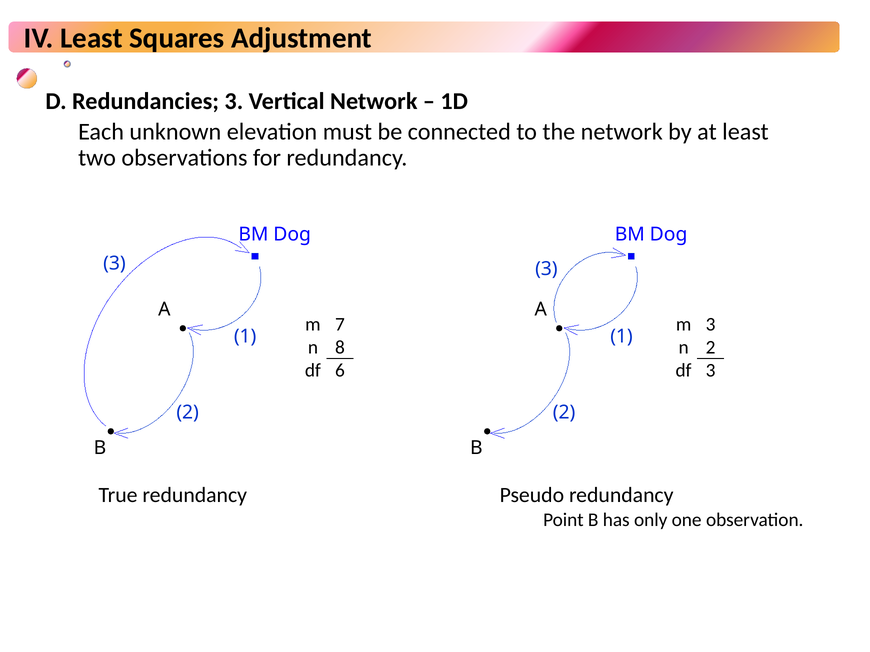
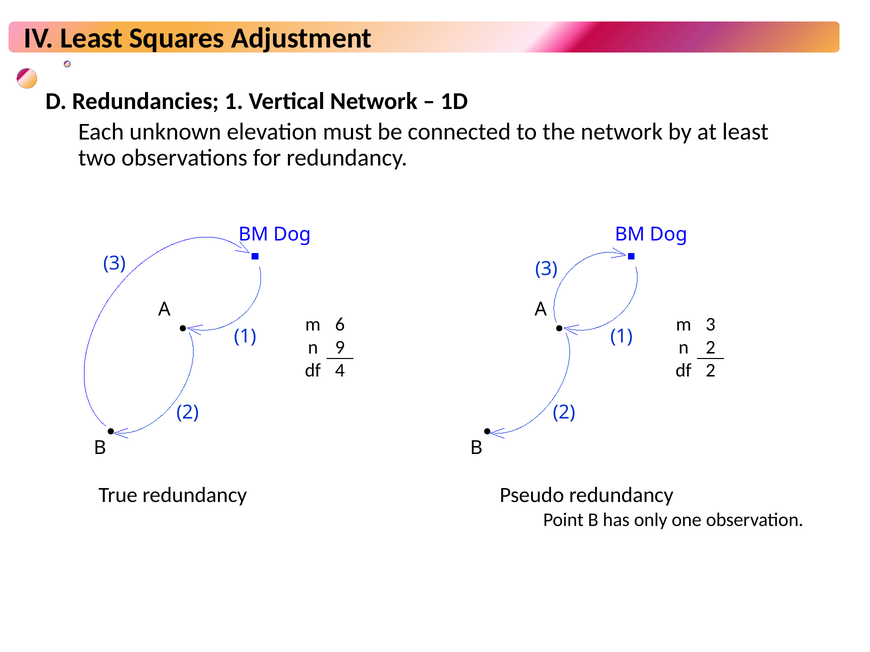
Redundancies 3: 3 -> 1
7: 7 -> 6
8: 8 -> 9
6: 6 -> 4
df 3: 3 -> 2
